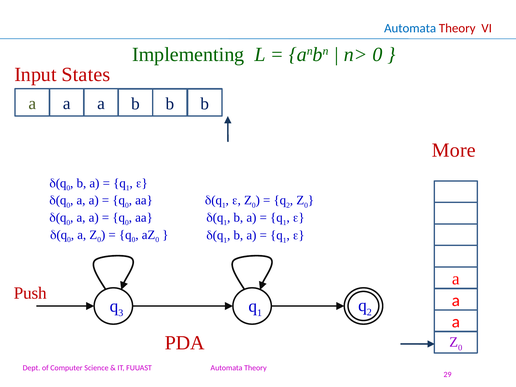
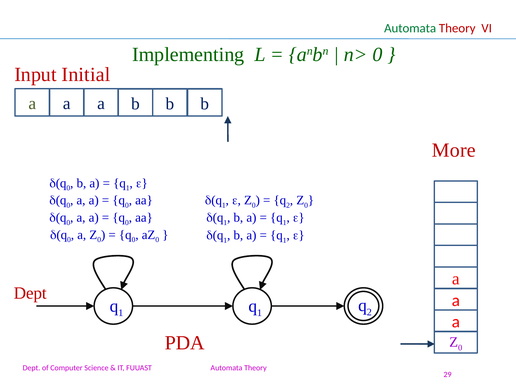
Automata at (410, 28) colour: blue -> green
States: States -> Initial
Push at (30, 293): Push -> Dept
3 at (121, 313): 3 -> 1
